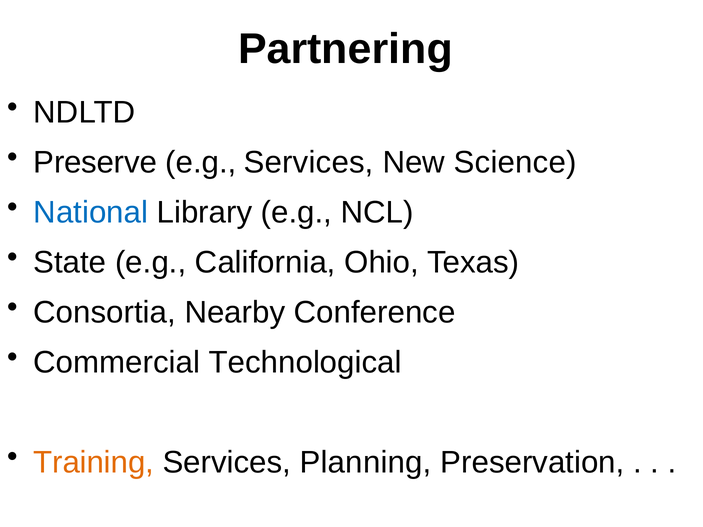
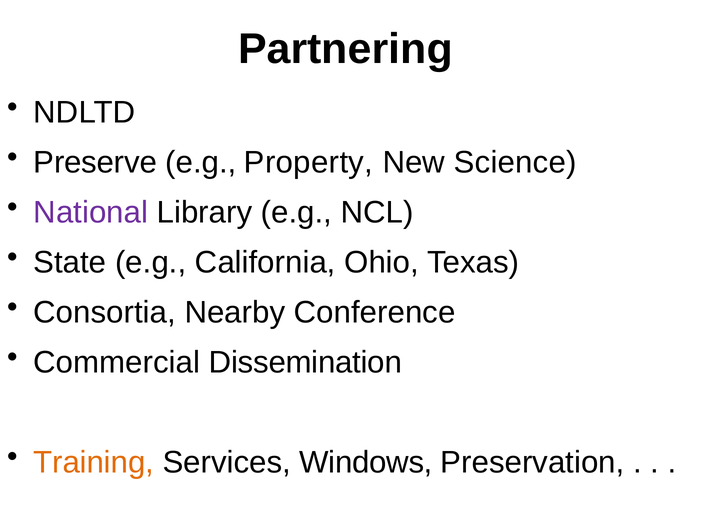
e.g Services: Services -> Property
National colour: blue -> purple
Technological: Technological -> Dissemination
Planning: Planning -> Windows
